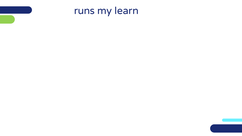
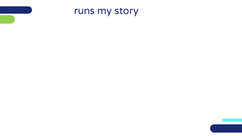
learn: learn -> story
